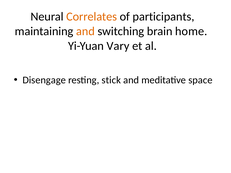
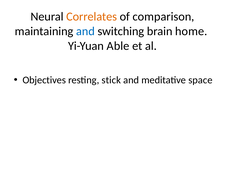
participants: participants -> comparison
and at (85, 31) colour: orange -> blue
Vary: Vary -> Able
Disengage: Disengage -> Objectives
